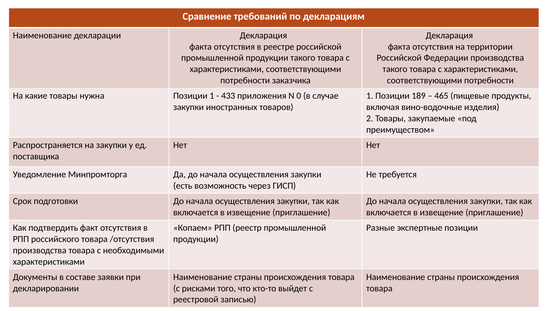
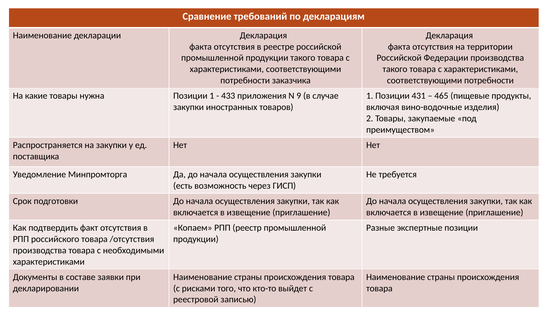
0: 0 -> 9
189: 189 -> 431
